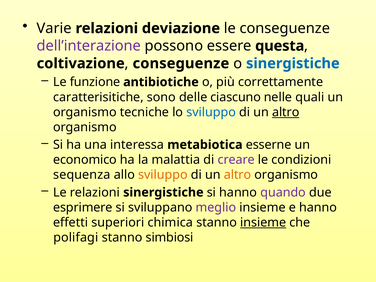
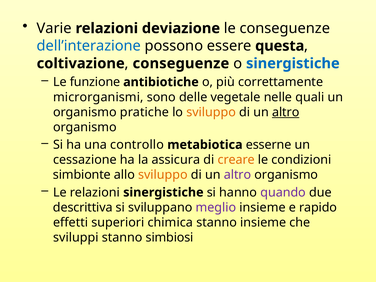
dell’interazione colour: purple -> blue
caratterisitiche: caratterisitiche -> microrganismi
ciascuno: ciascuno -> vegetale
tecniche: tecniche -> pratiche
sviluppo at (211, 112) colour: blue -> orange
interessa: interessa -> controllo
economico: economico -> cessazione
malattia: malattia -> assicura
creare colour: purple -> orange
sequenza: sequenza -> simbionte
altro at (238, 175) colour: orange -> purple
esprimere: esprimere -> descrittiva
e hanno: hanno -> rapido
insieme at (263, 222) underline: present -> none
polifagi: polifagi -> sviluppi
